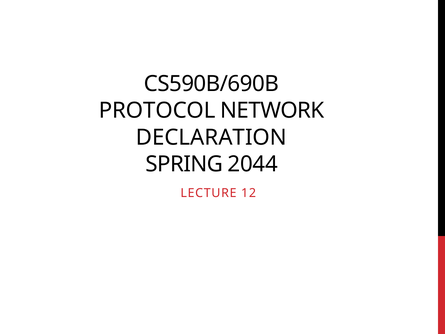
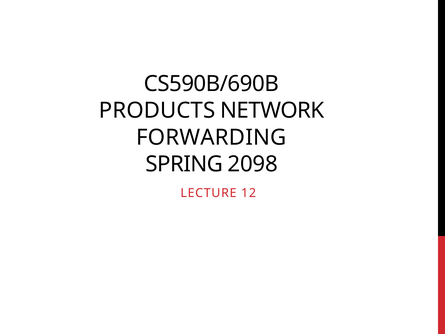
PROTOCOL: PROTOCOL -> PRODUCTS
DECLARATION: DECLARATION -> FORWARDING
2044: 2044 -> 2098
